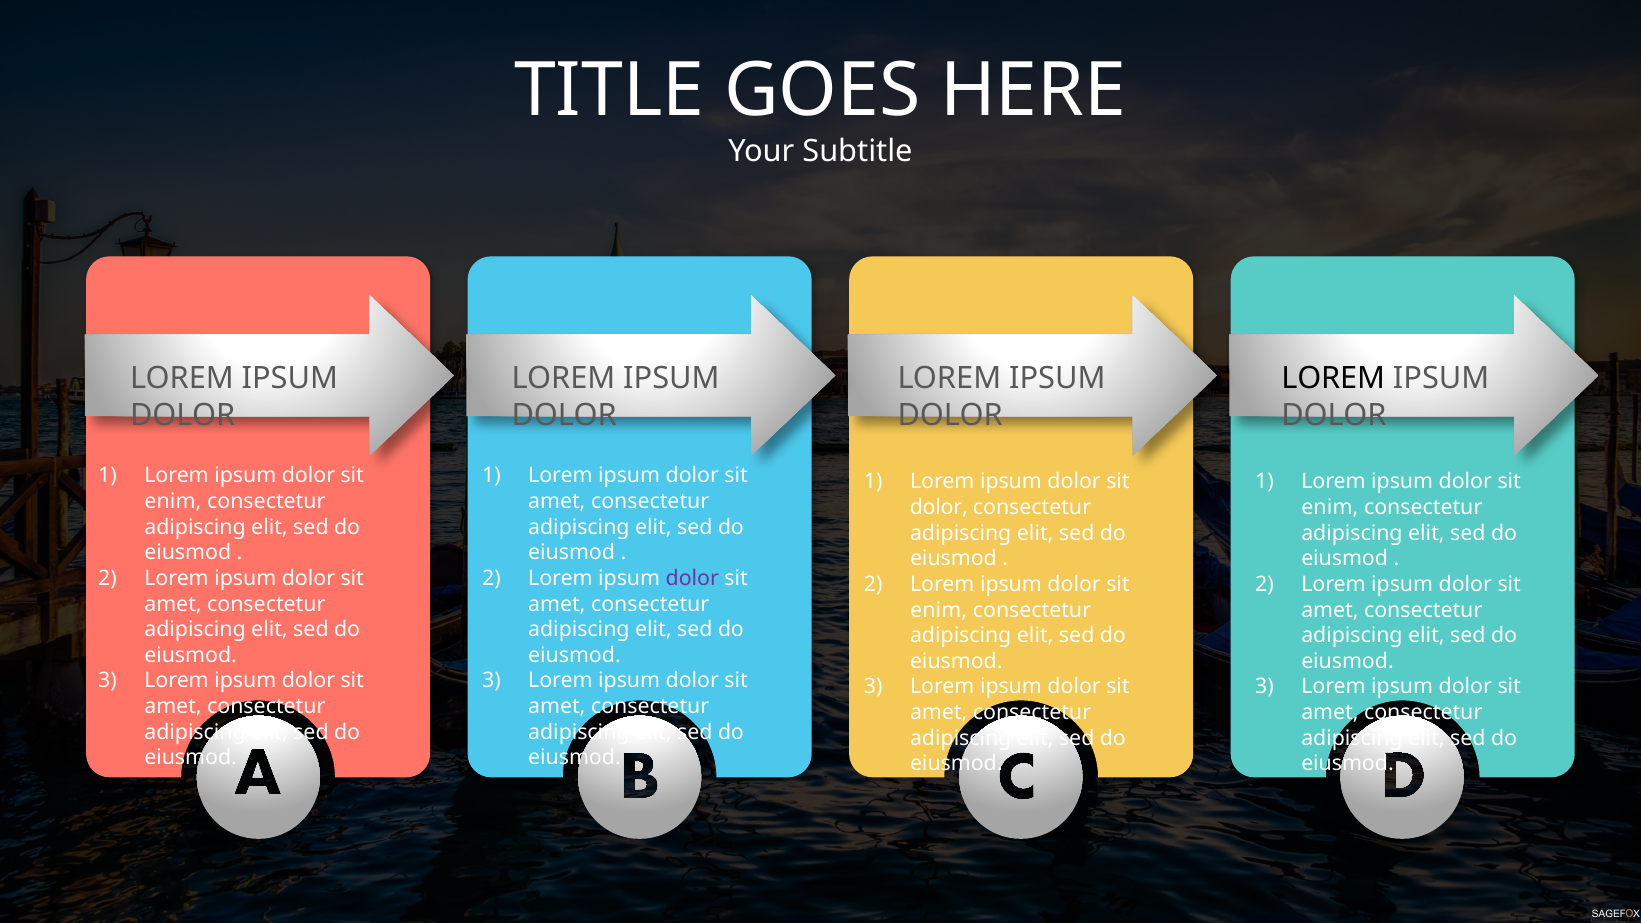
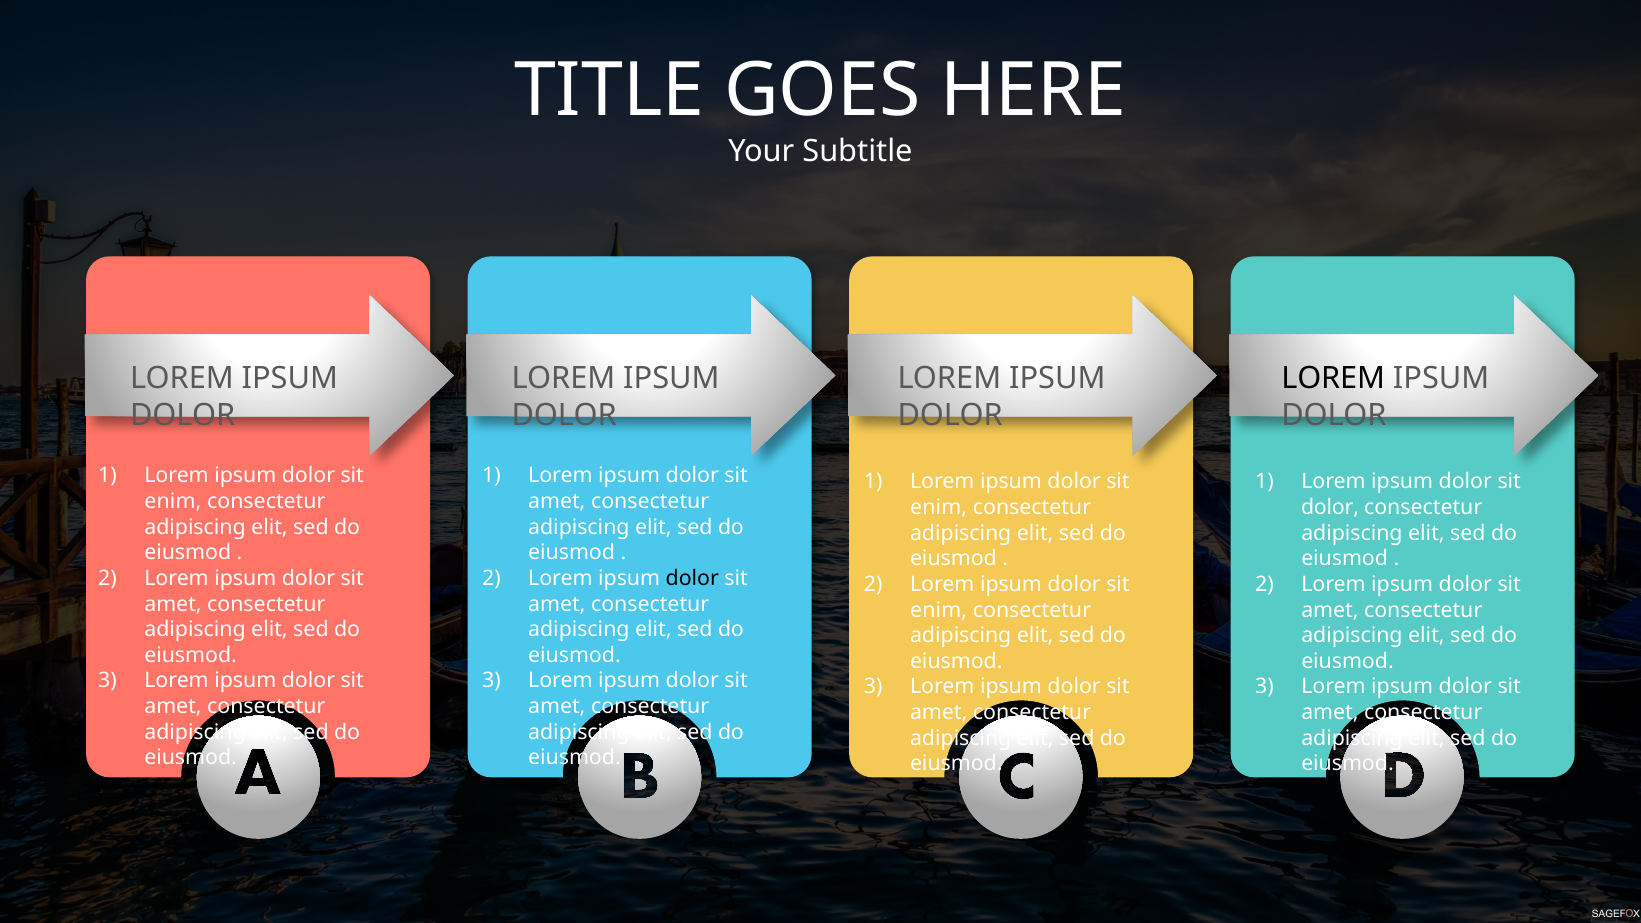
dolor at (939, 507): dolor -> enim
enim at (1330, 507): enim -> dolor
dolor at (692, 578) colour: purple -> black
